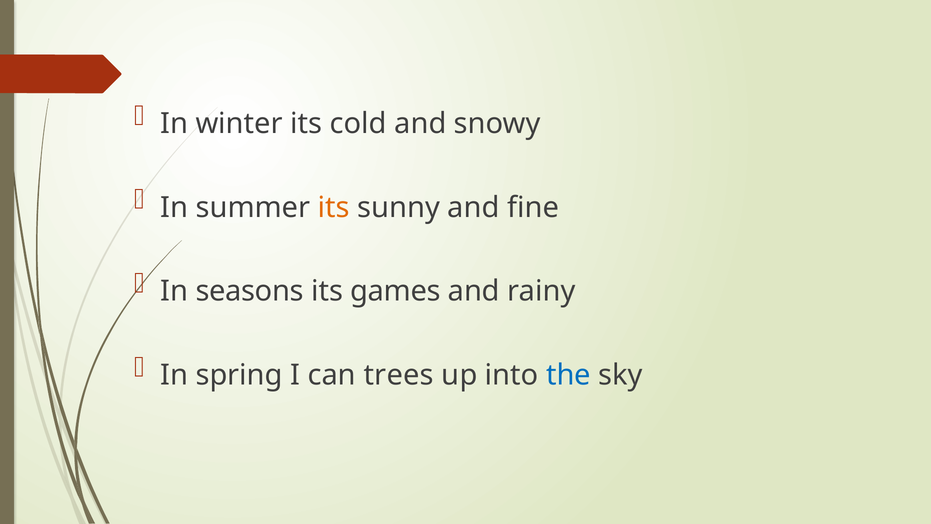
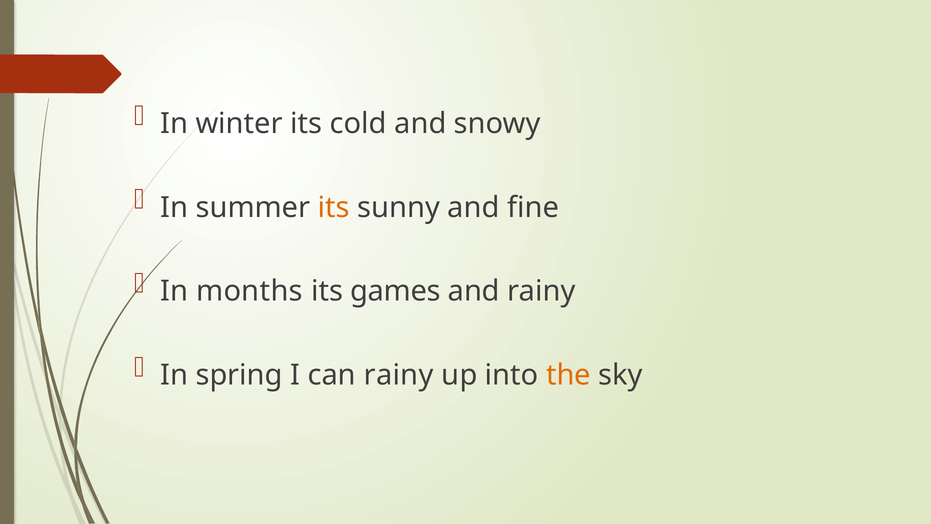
seasons: seasons -> months
can trees: trees -> rainy
the colour: blue -> orange
